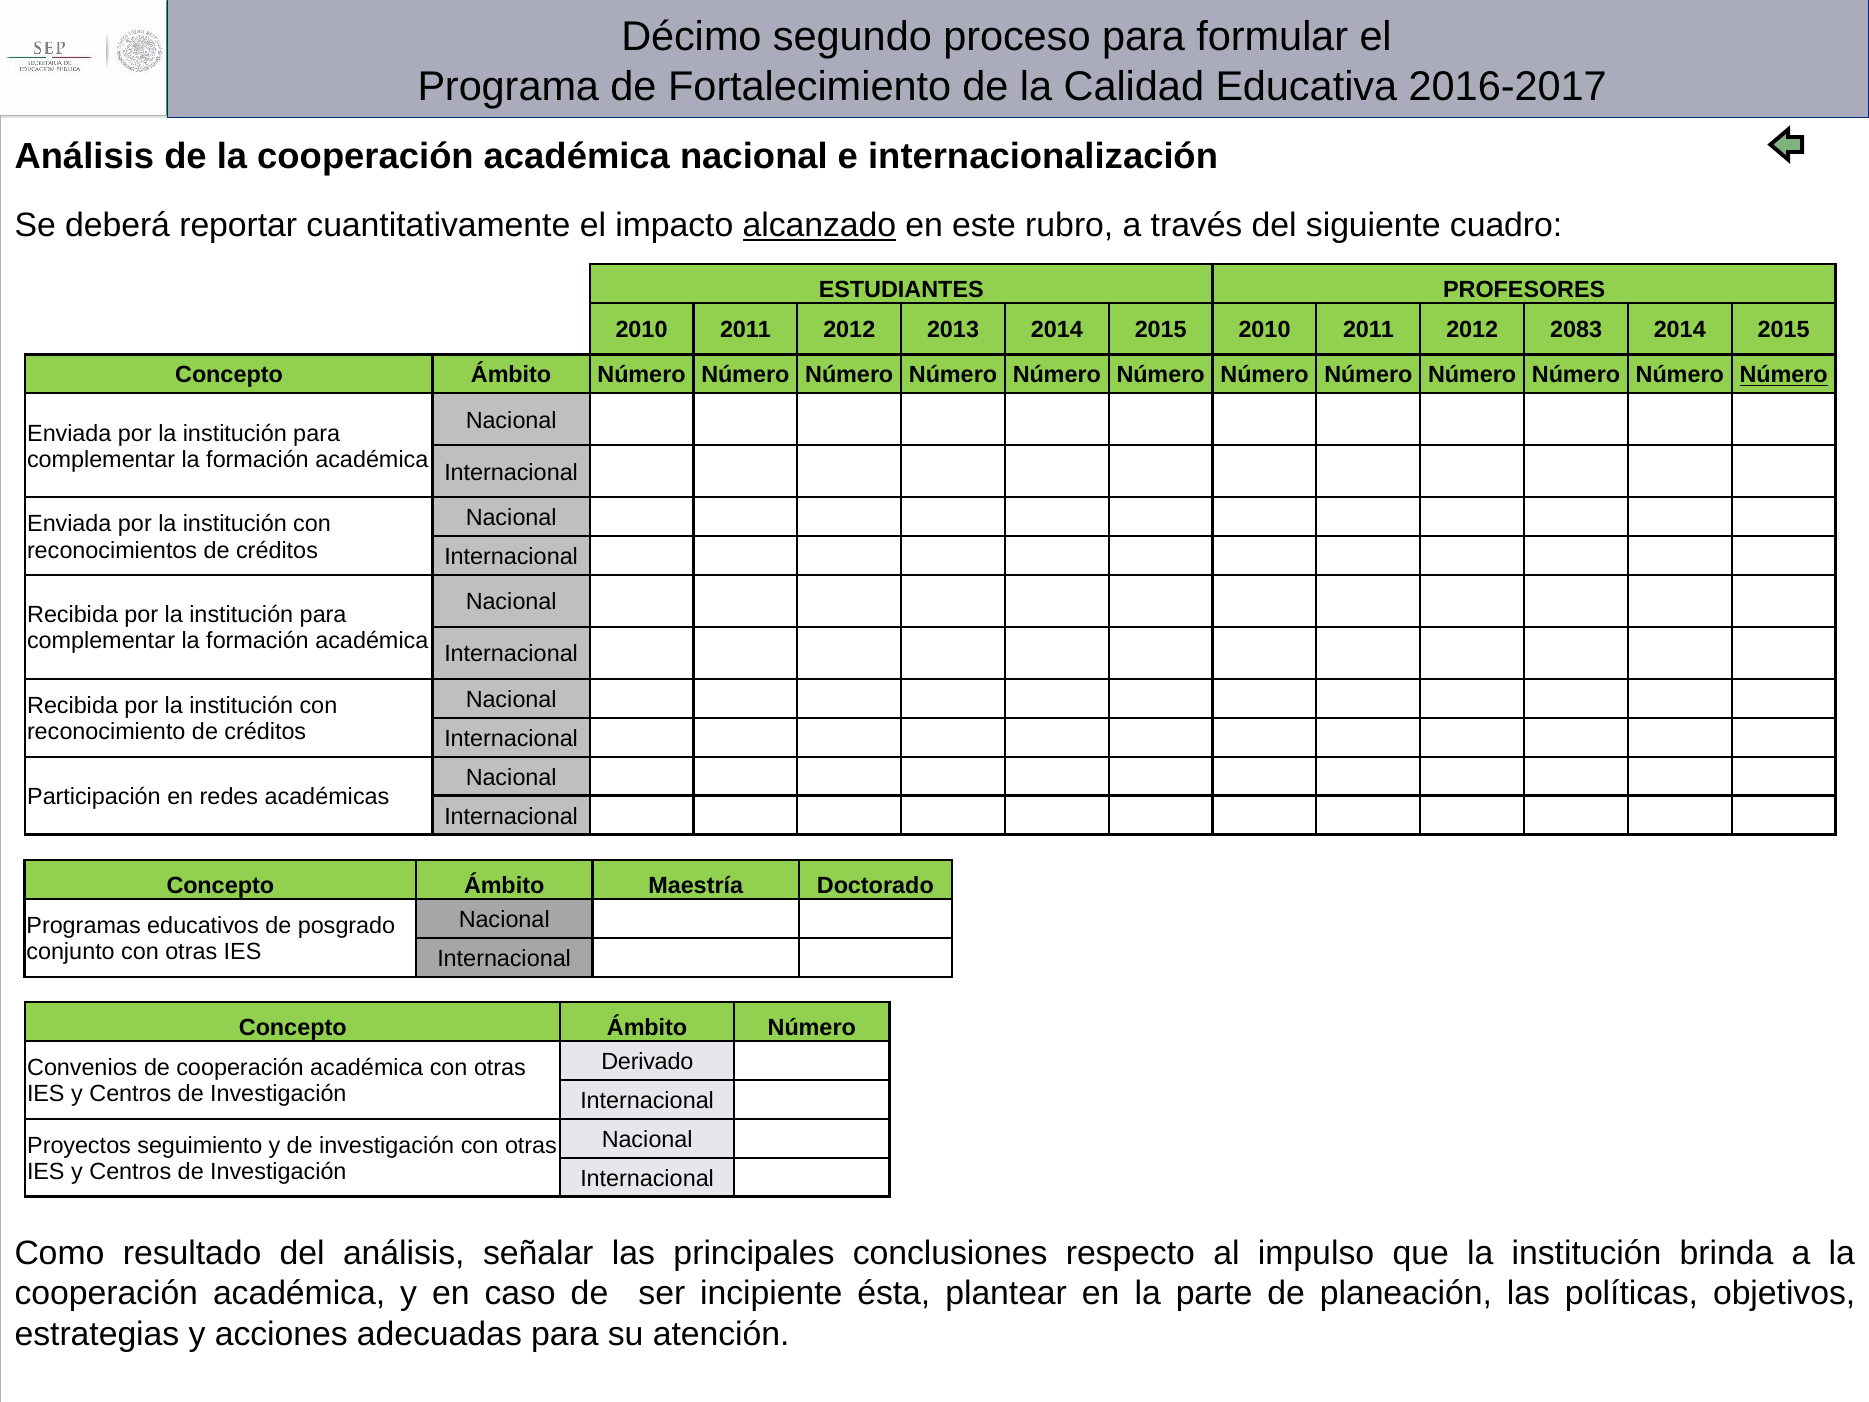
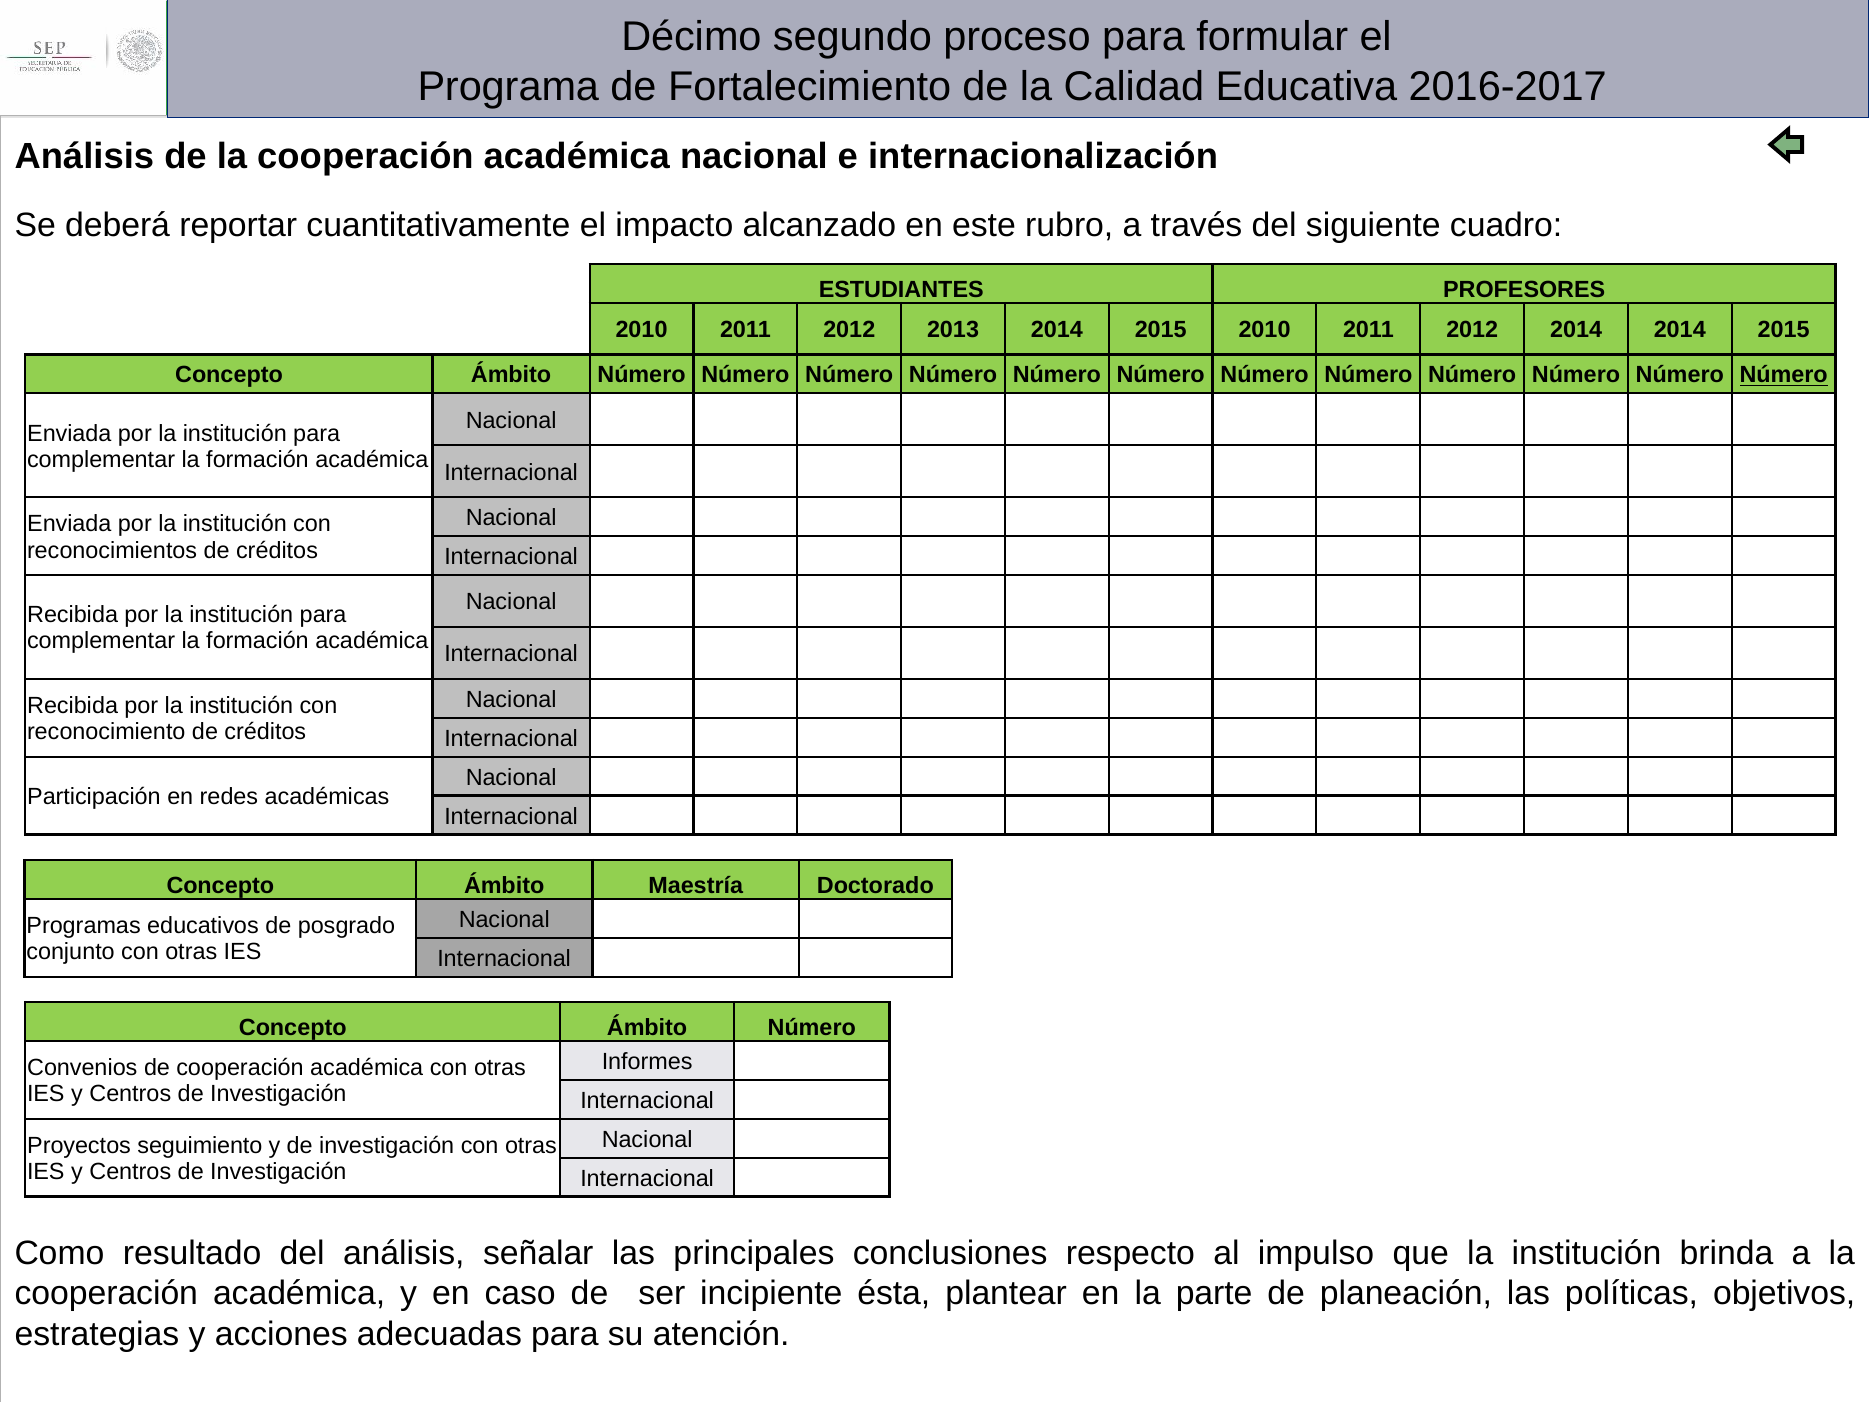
alcanzado underline: present -> none
2012 2083: 2083 -> 2014
Derivado: Derivado -> Informes
